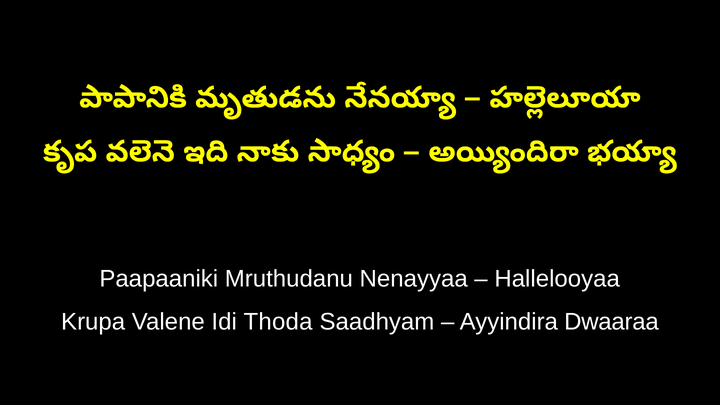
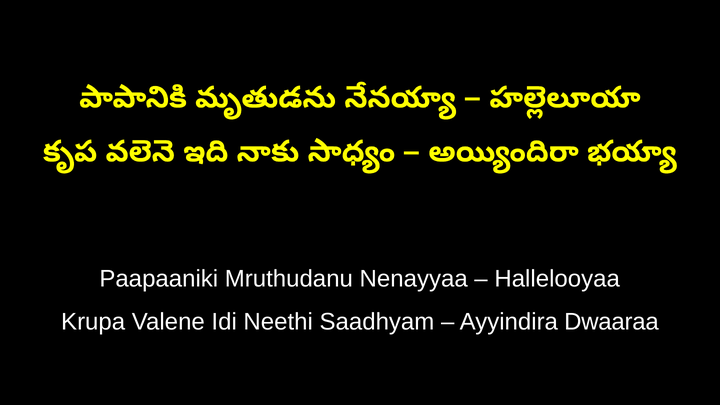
Thoda: Thoda -> Neethi
